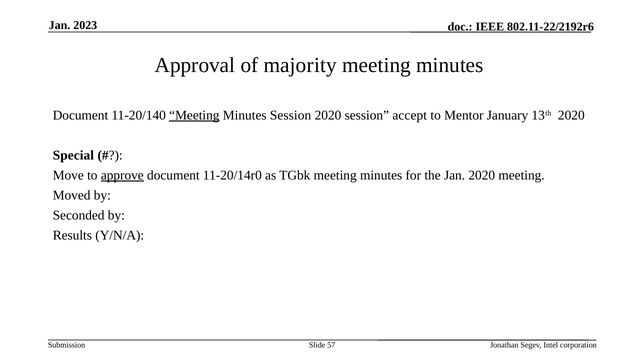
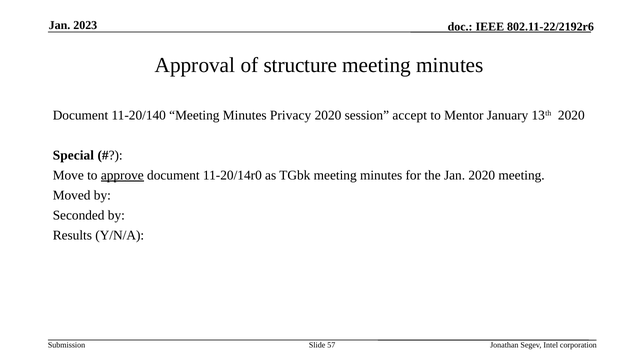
majority: majority -> structure
Meeting at (194, 115) underline: present -> none
Minutes Session: Session -> Privacy
